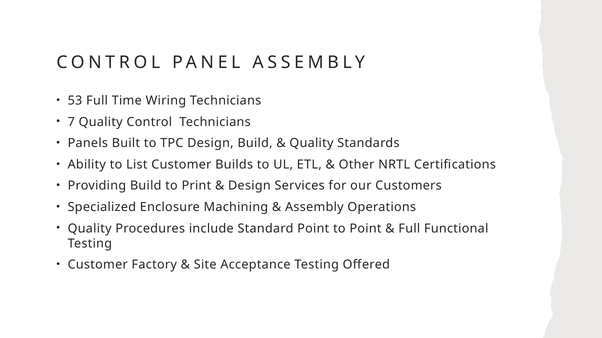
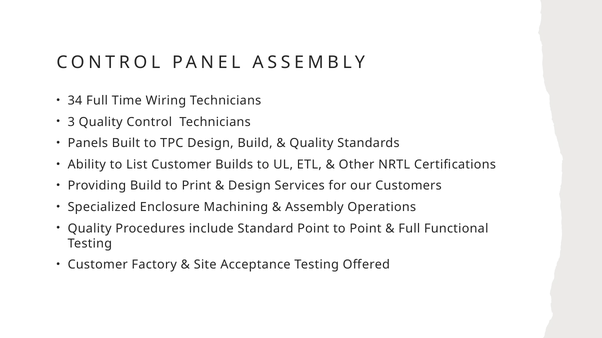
53: 53 -> 34
7: 7 -> 3
